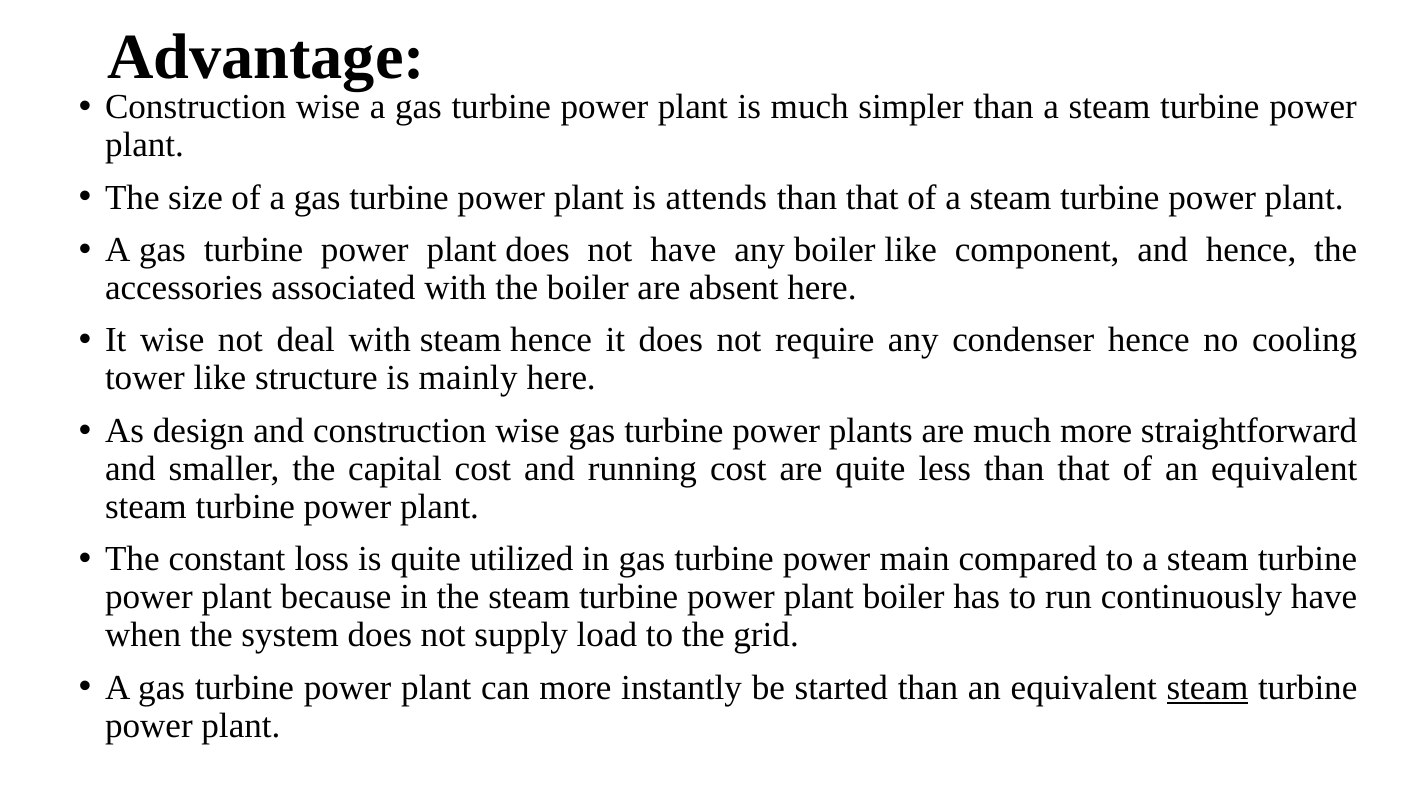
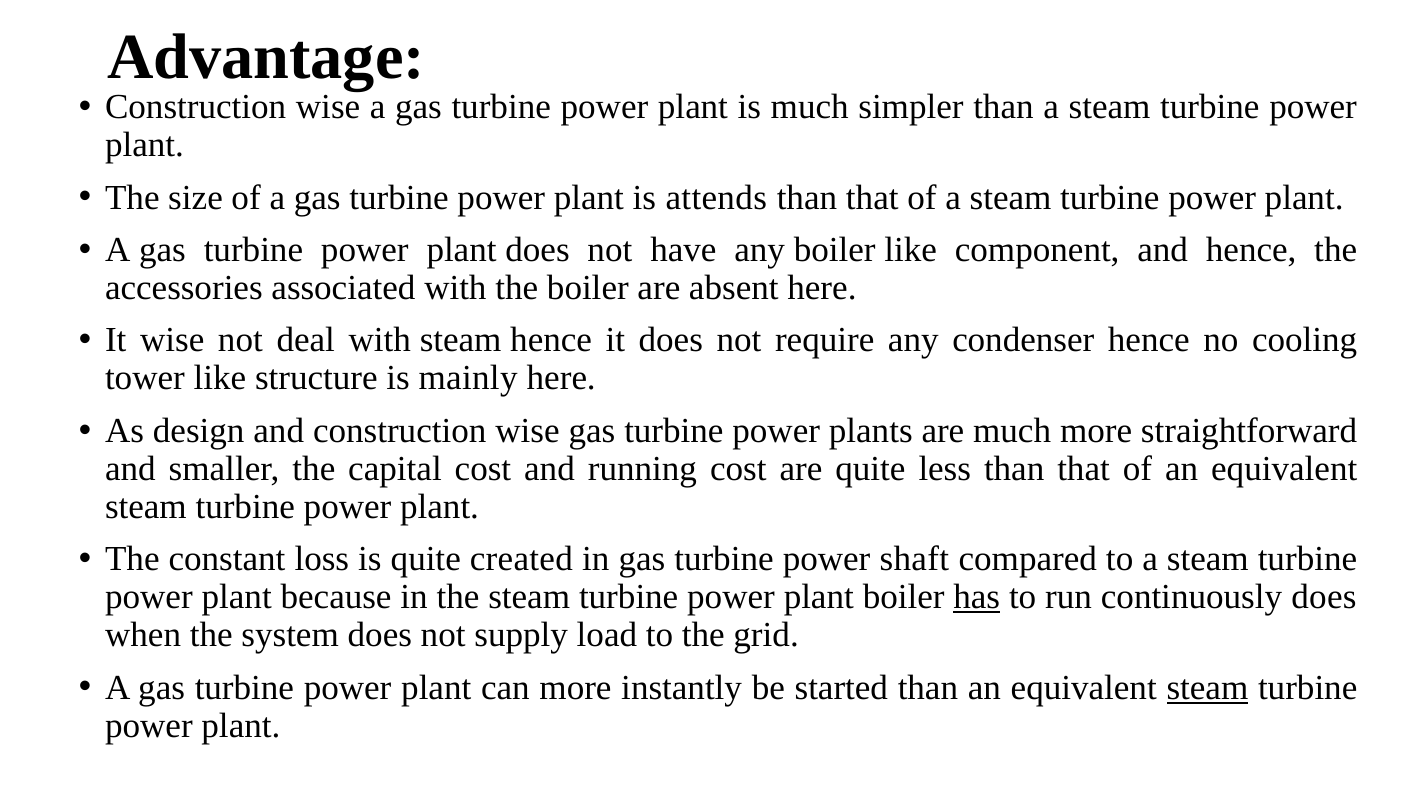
utilized: utilized -> created
main: main -> shaft
has underline: none -> present
continuously have: have -> does
